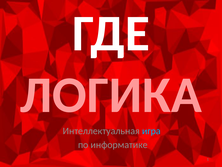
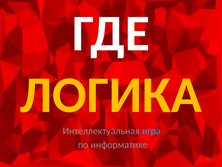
ЛОГИКА colour: pink -> yellow
